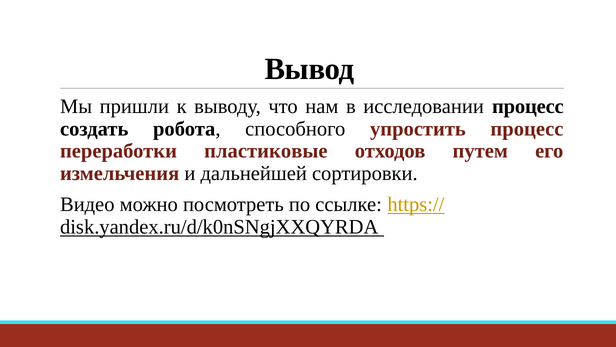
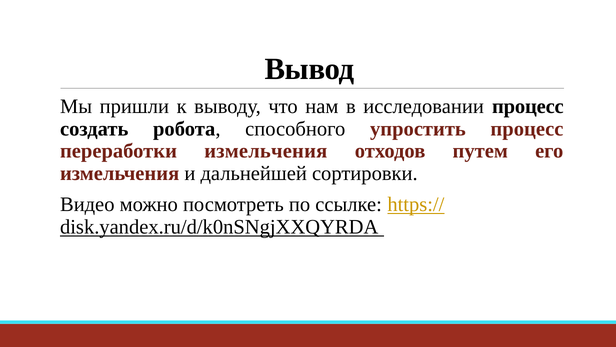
переработки пластиковые: пластиковые -> измельчения
